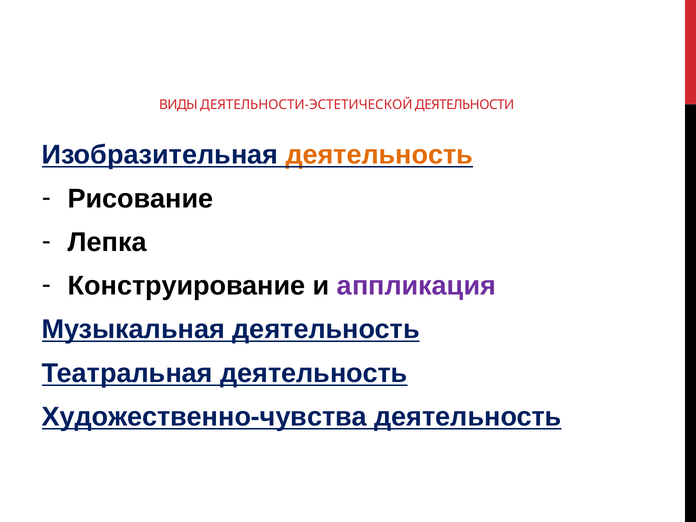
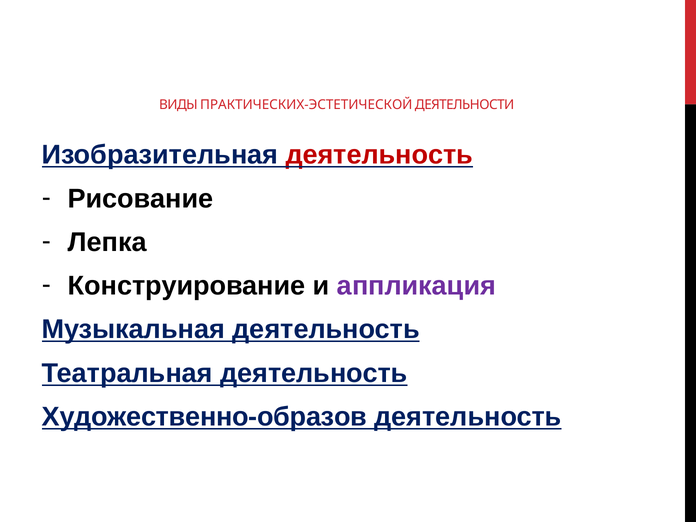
ДЕЯТЕЛЬНОСТИ-ЭСТЕТИЧЕСКОЙ: ДЕЯТЕЛЬНОСТИ-ЭСТЕТИЧЕСКОЙ -> ПРАКТИЧЕСКИХ-ЭСТЕТИЧЕСКОЙ
деятельность at (379, 155) colour: orange -> red
Художественно-чувства: Художественно-чувства -> Художественно-образов
